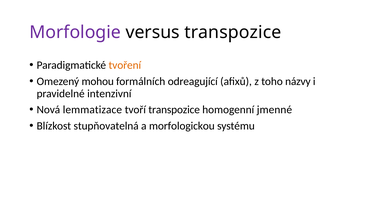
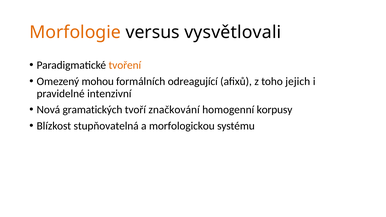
Morfologie colour: purple -> orange
versus transpozice: transpozice -> vysvětlovali
názvy: názvy -> jejich
lemmatizace: lemmatizace -> gramatických
tvoří transpozice: transpozice -> značkování
jmenné: jmenné -> korpusy
